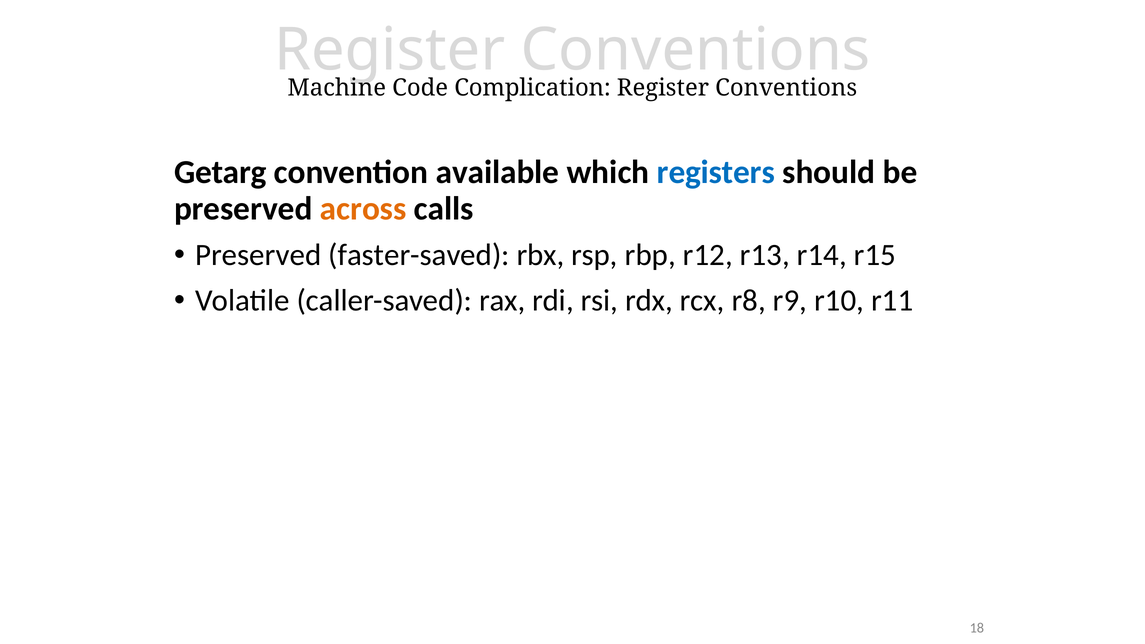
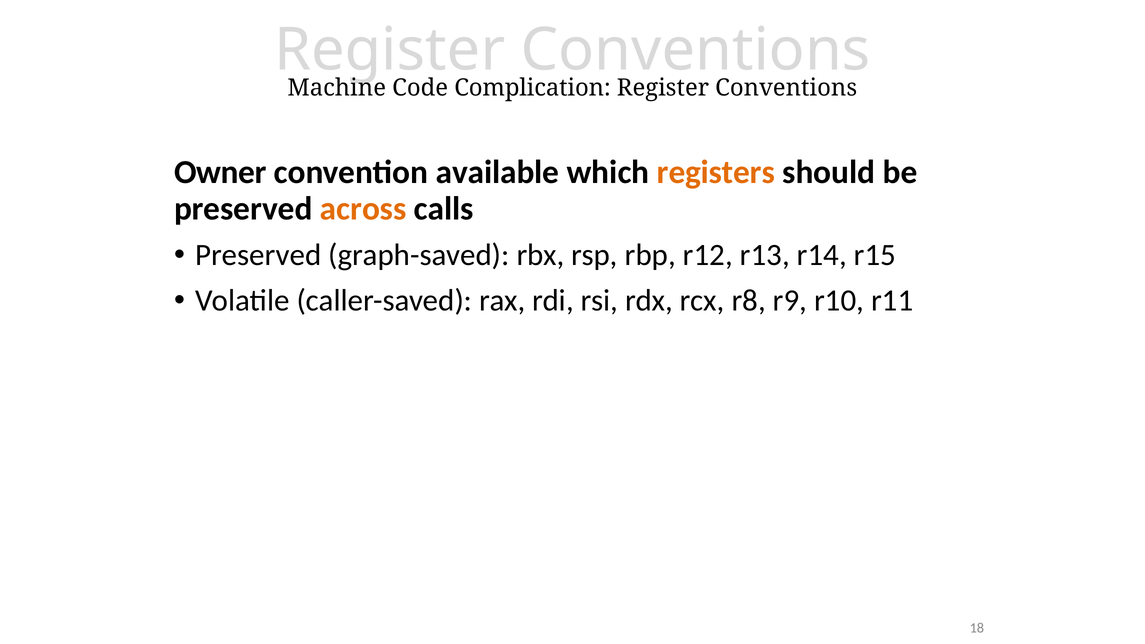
Getarg: Getarg -> Owner
registers colour: blue -> orange
faster-saved: faster-saved -> graph-saved
